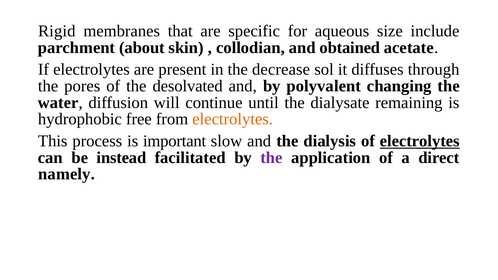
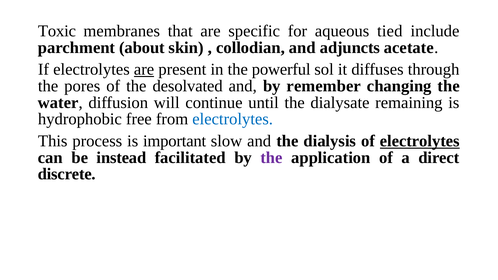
Rigid: Rigid -> Toxic
size: size -> tied
obtained: obtained -> adjuncts
are at (144, 69) underline: none -> present
decrease: decrease -> powerful
polyvalent: polyvalent -> remember
electrolytes at (233, 119) colour: orange -> blue
namely: namely -> discrete
